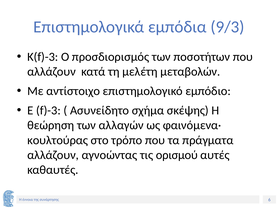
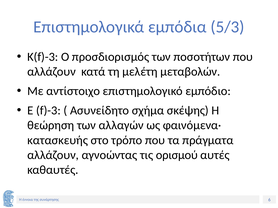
9/3: 9/3 -> 5/3
κουλτούρας: κουλτούρας -> κατασκευής
